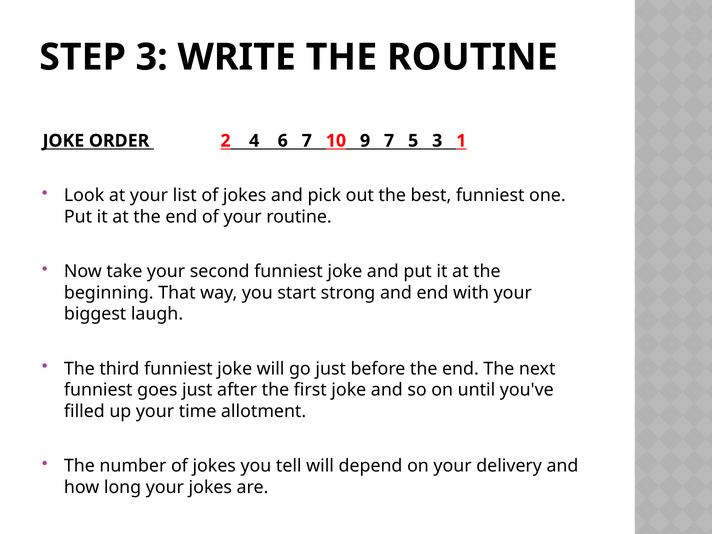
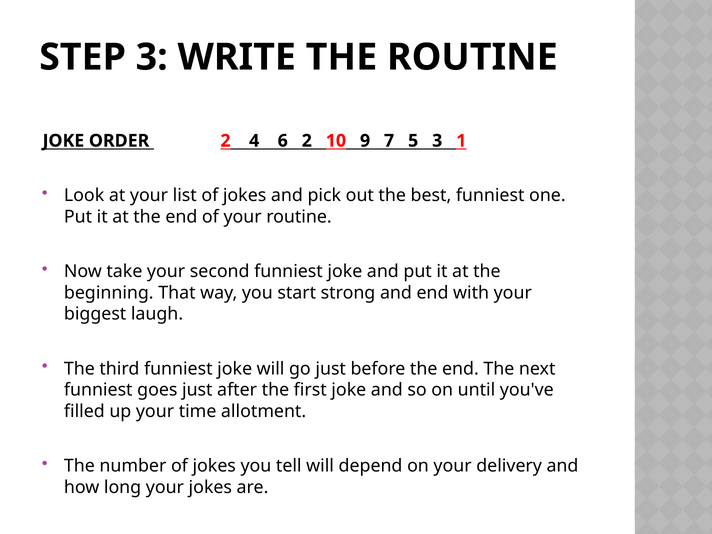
6 7: 7 -> 2
